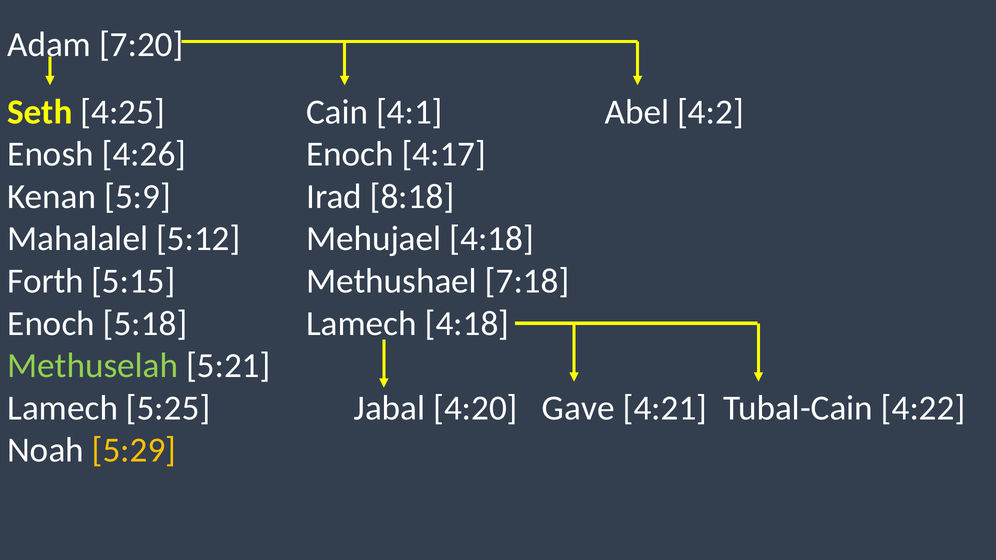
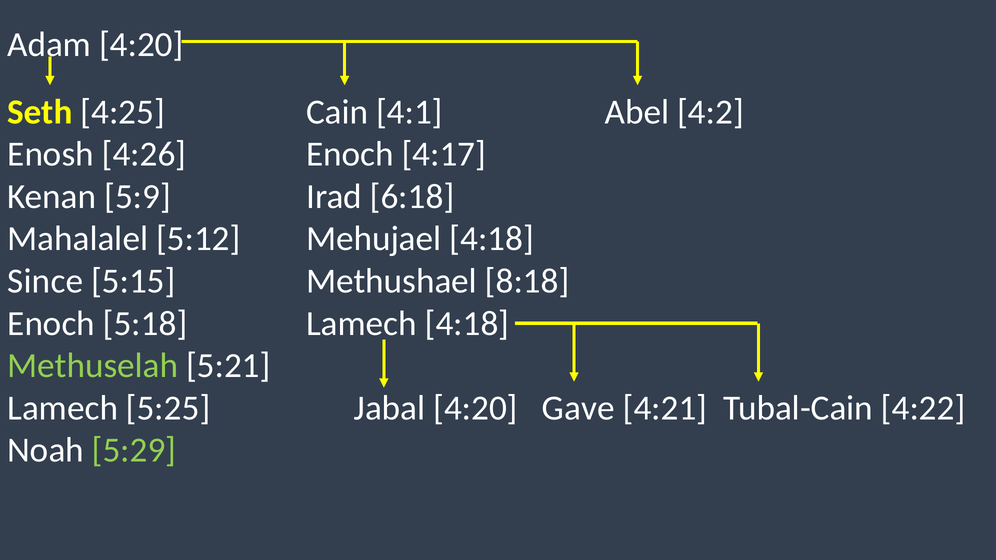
Adam 7:20: 7:20 -> 4:20
8:18: 8:18 -> 6:18
Forth: Forth -> Since
7:18: 7:18 -> 8:18
5:29 colour: yellow -> light green
